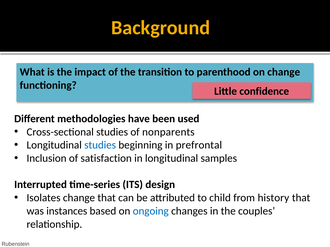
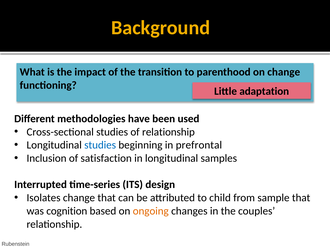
confidence: confidence -> adaptation
of nonparents: nonparents -> relationship
history: history -> sample
instances: instances -> cognition
ongoing colour: blue -> orange
